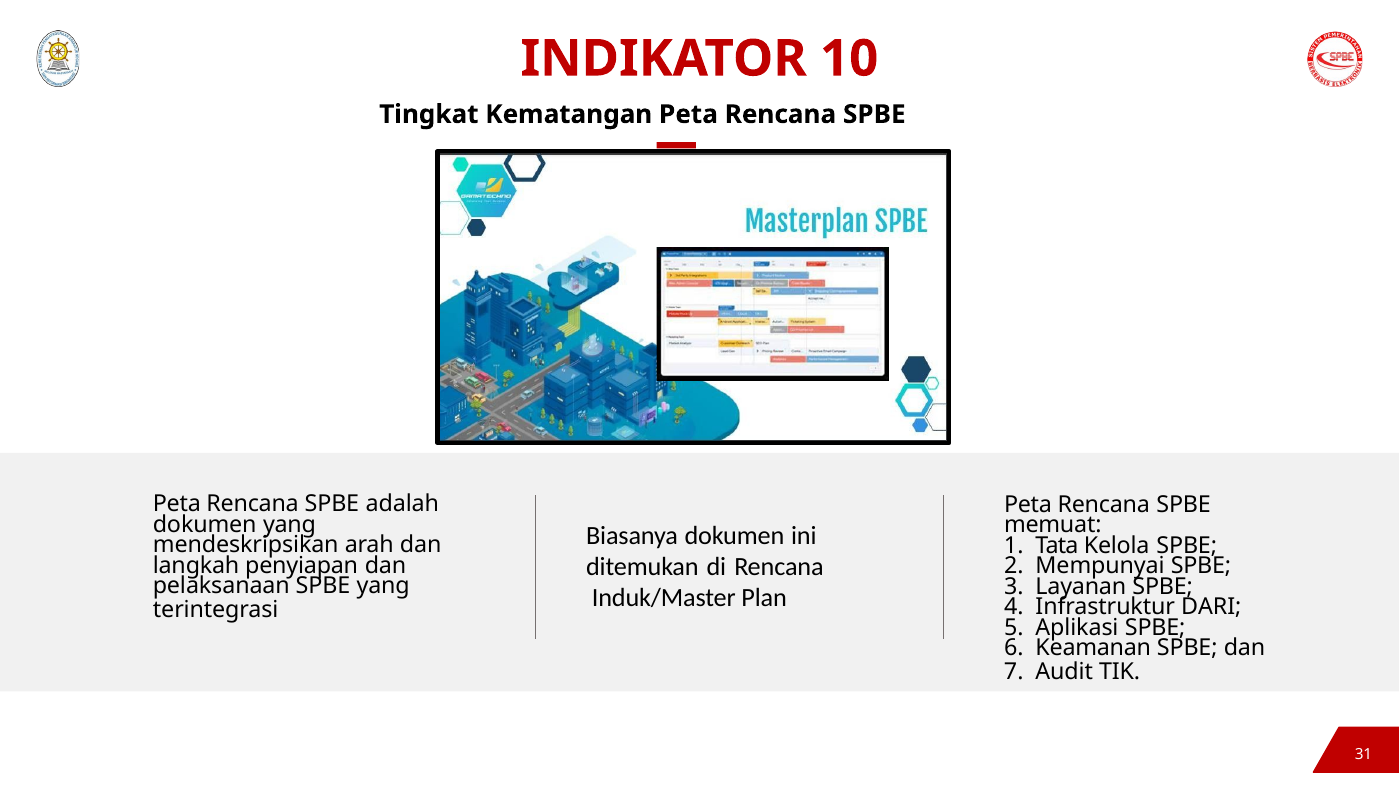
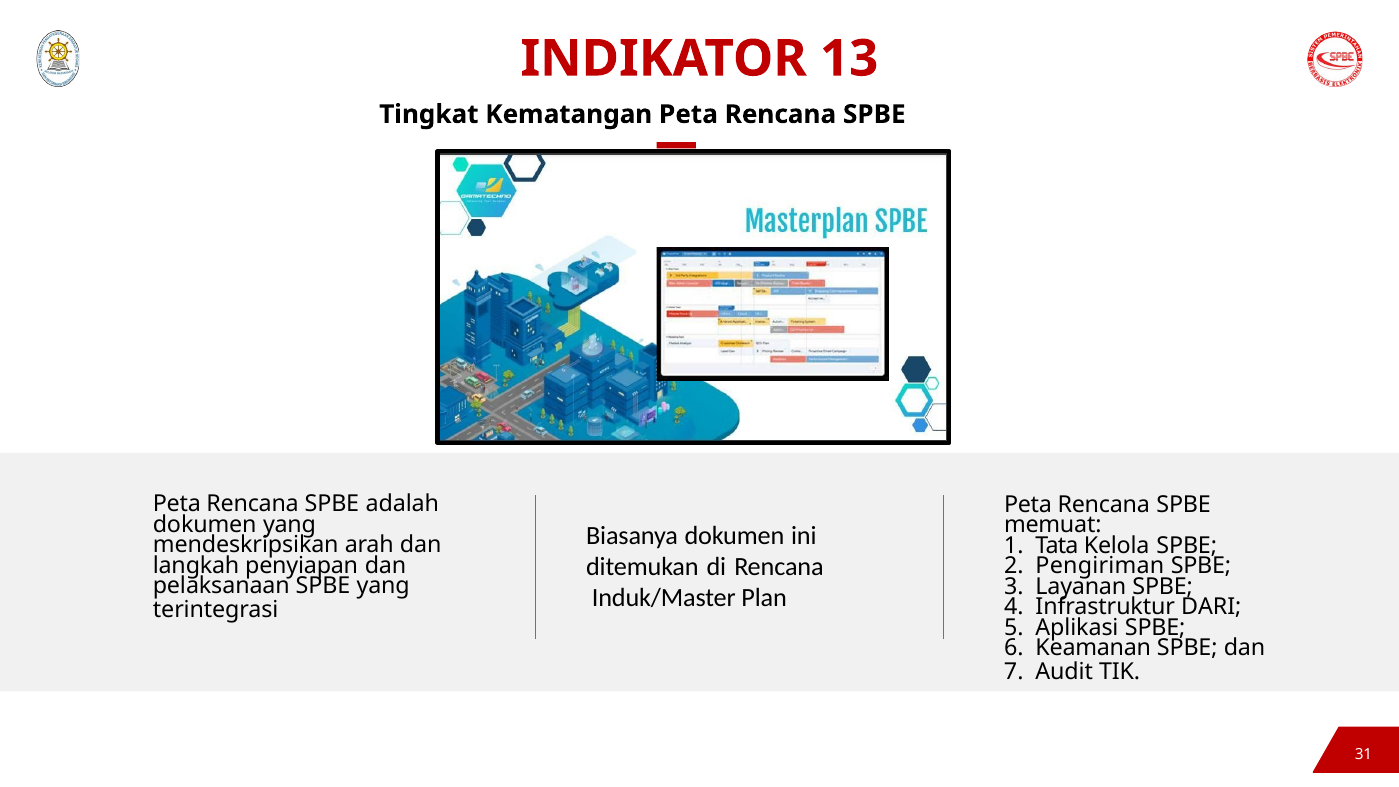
10: 10 -> 13
Mempunyai: Mempunyai -> Pengiriman
